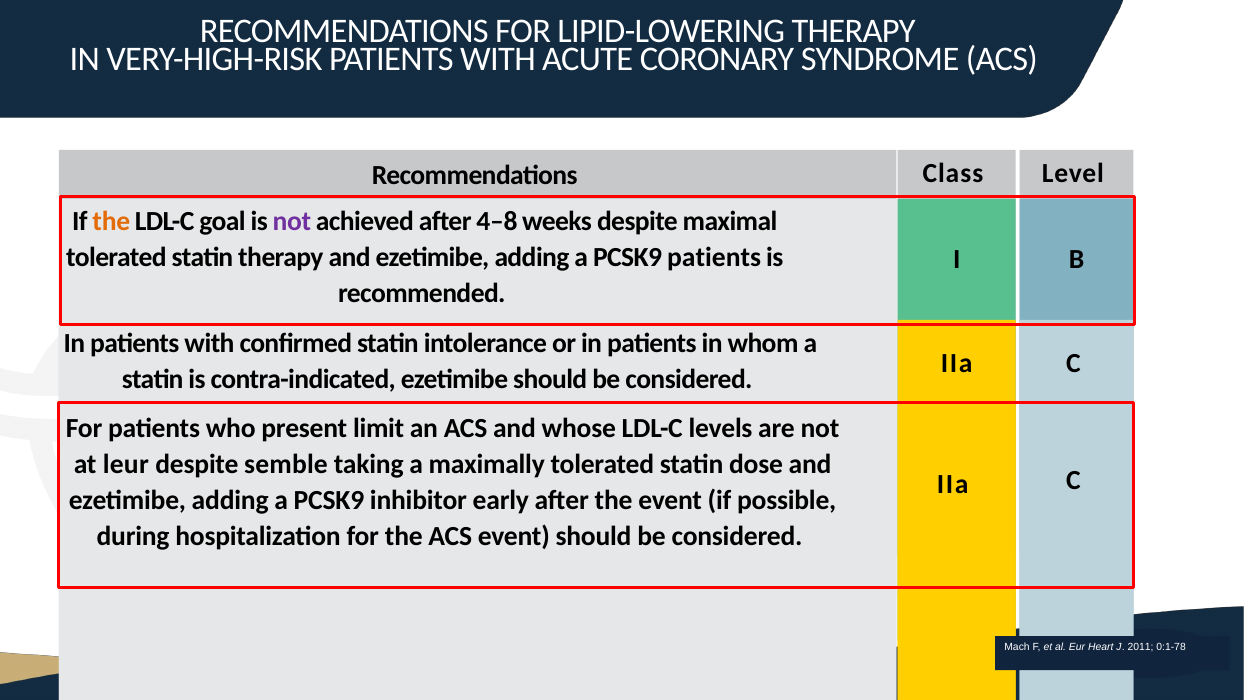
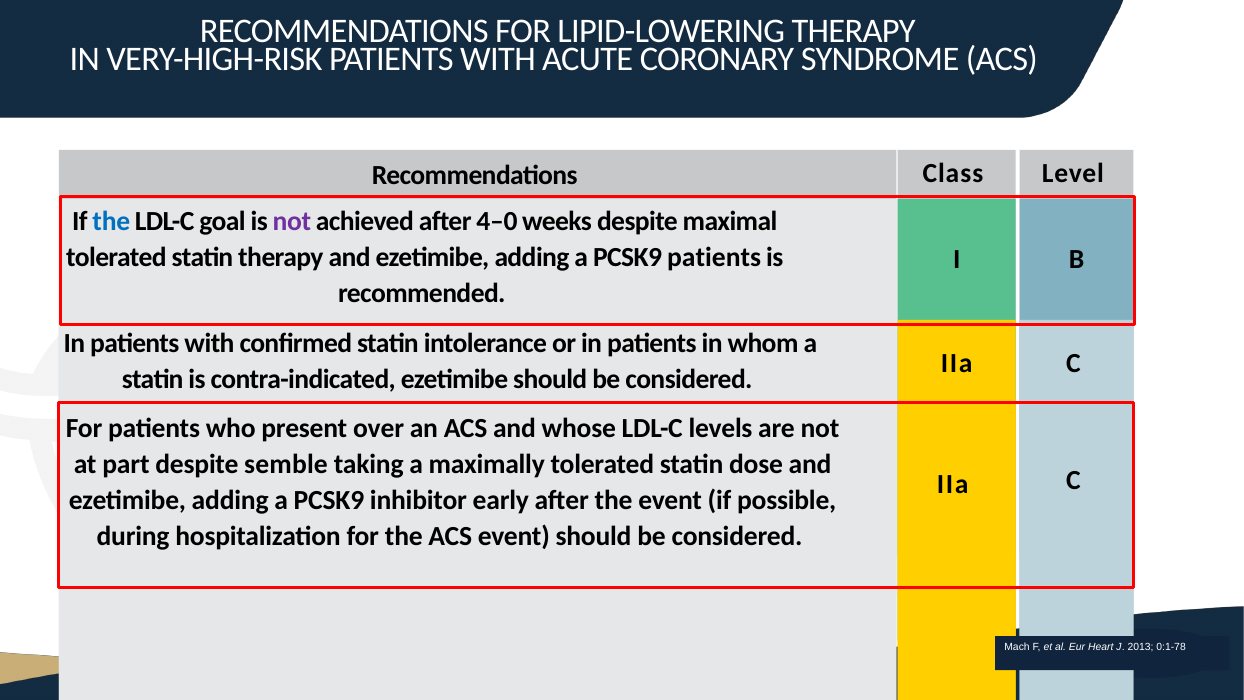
the at (111, 221) colour: orange -> blue
4–8: 4–8 -> 4–0
limit: limit -> over
leur: leur -> part
2011: 2011 -> 2013
